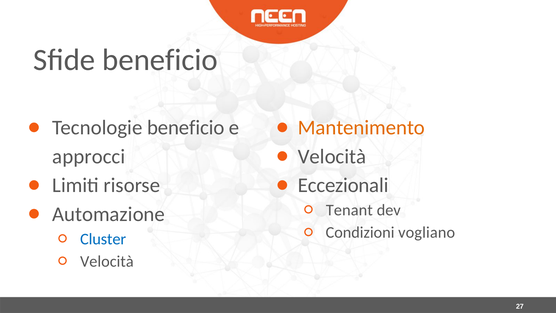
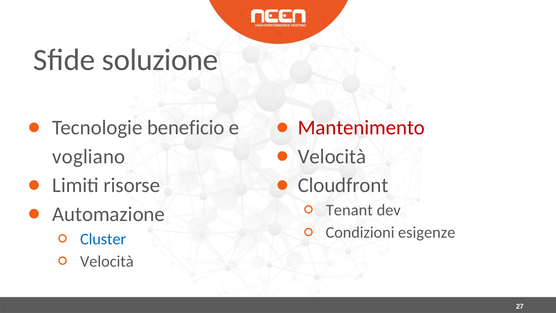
Sfide beneficio: beneficio -> soluzione
Mantenimento colour: orange -> red
approcci: approcci -> vogliano
Eccezionali: Eccezionali -> Cloudfront
vogliano: vogliano -> esigenze
